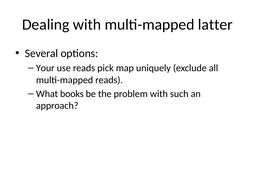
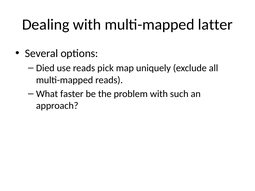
Your: Your -> Died
books: books -> faster
